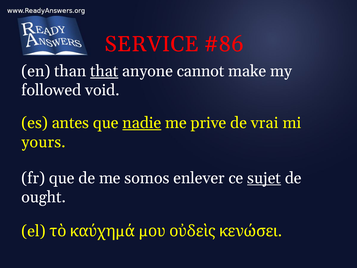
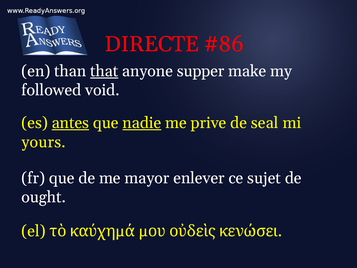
SERVICE: SERVICE -> DIRECTE
cannot: cannot -> supper
antes underline: none -> present
vrai: vrai -> seal
somos: somos -> mayor
sujet underline: present -> none
